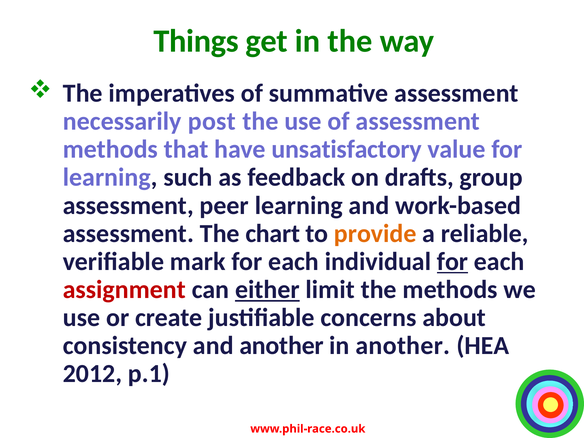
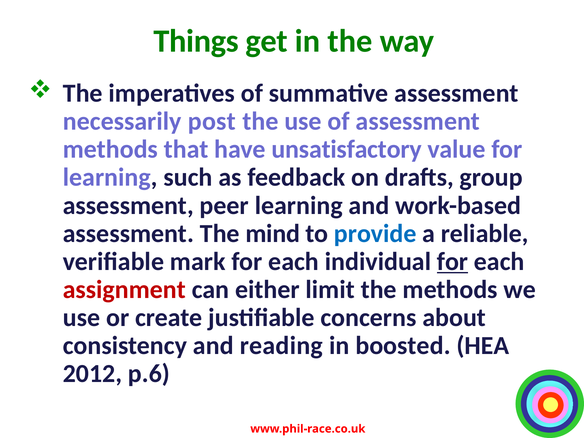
chart: chart -> mind
provide colour: orange -> blue
either underline: present -> none
and another: another -> reading
in another: another -> boosted
p.1: p.1 -> p.6
